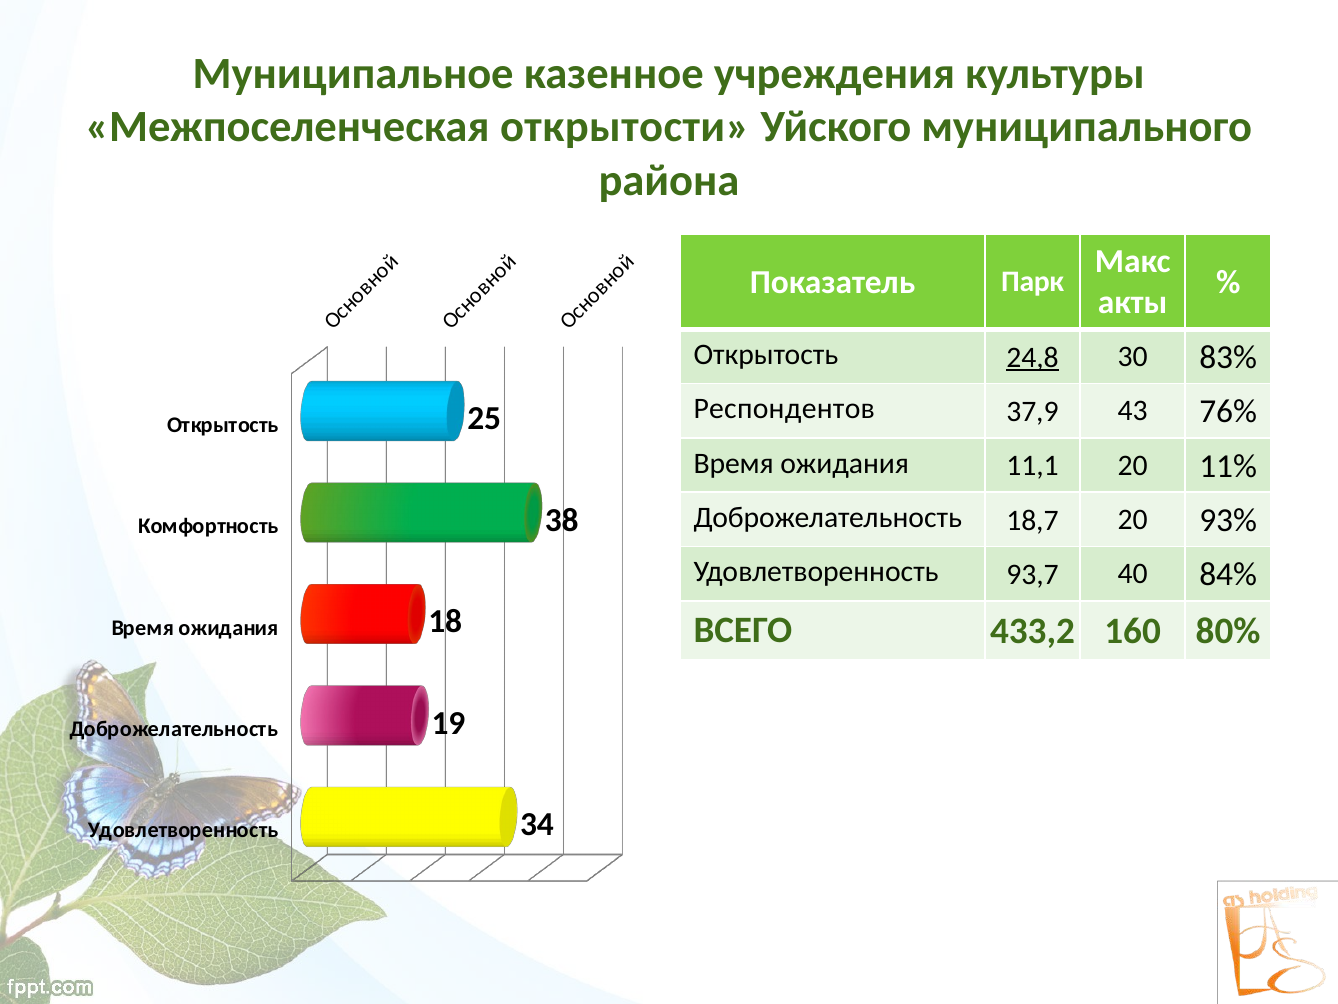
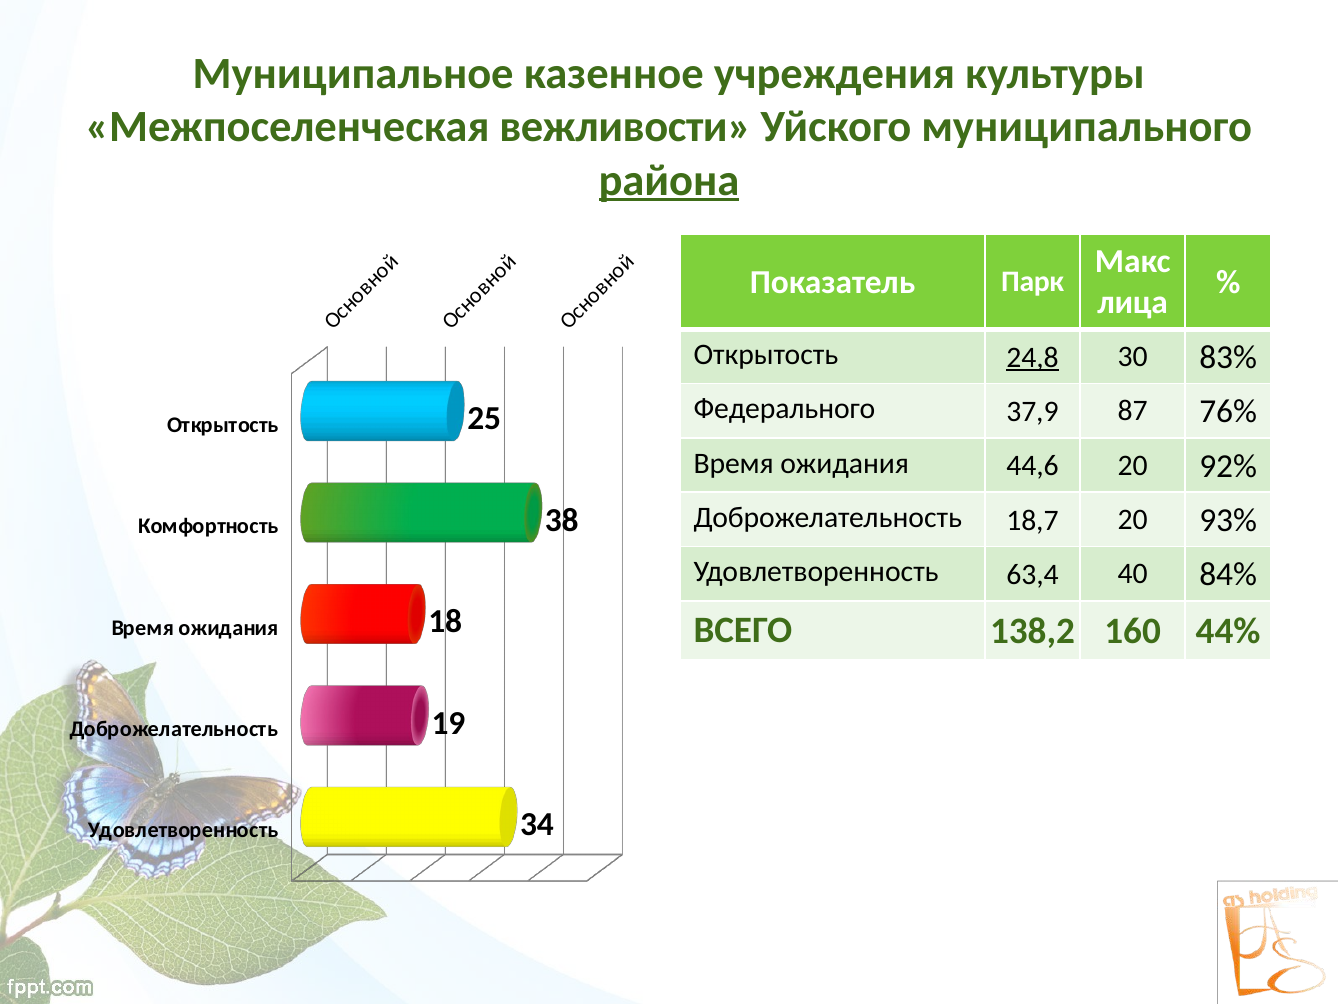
открытости: открытости -> вежливости
района underline: none -> present
акты: акты -> лица
Респондентов: Респондентов -> Федерального
43: 43 -> 87
11,1: 11,1 -> 44,6
11%: 11% -> 92%
93,7: 93,7 -> 63,4
433,2: 433,2 -> 138,2
80%: 80% -> 44%
